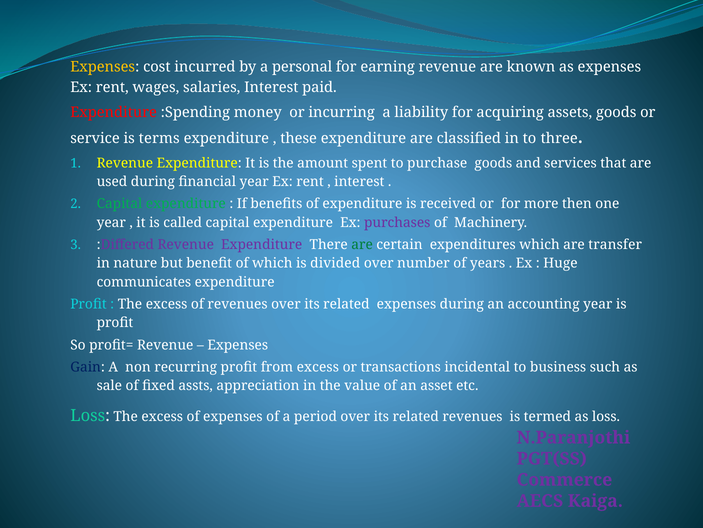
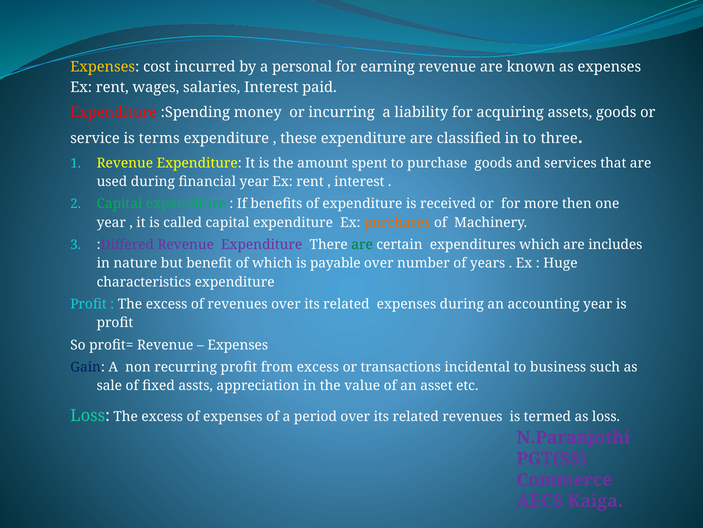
purchases colour: purple -> orange
transfer: transfer -> includes
divided: divided -> payable
communicates: communicates -> characteristics
